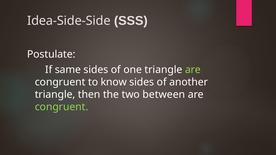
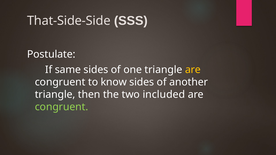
Idea-Side-Side: Idea-Side-Side -> That-Side-Side
are at (193, 70) colour: light green -> yellow
between: between -> included
